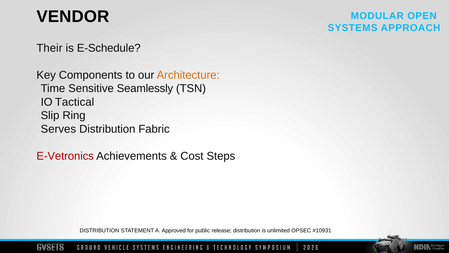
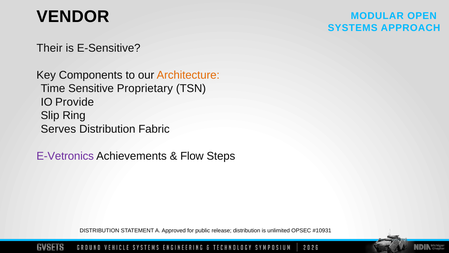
E-Schedule: E-Schedule -> E-Sensitive
Seamlessly: Seamlessly -> Proprietary
Tactical: Tactical -> Provide
E-Vetronics colour: red -> purple
Cost: Cost -> Flow
